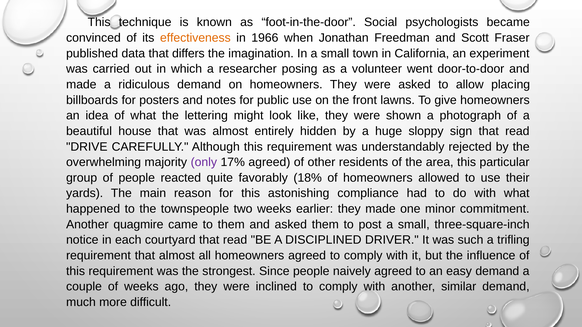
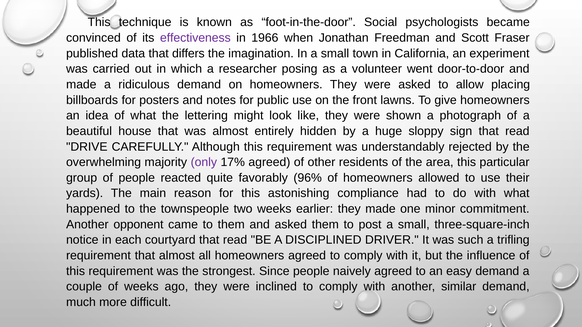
effectiveness colour: orange -> purple
18%: 18% -> 96%
quagmire: quagmire -> opponent
